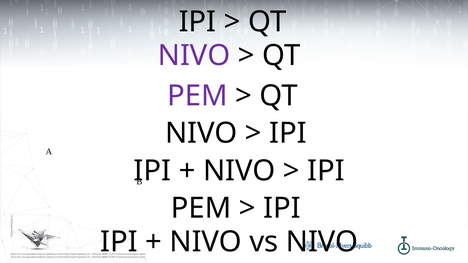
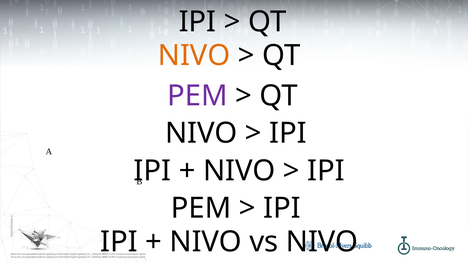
NIVO at (194, 55) colour: purple -> orange
